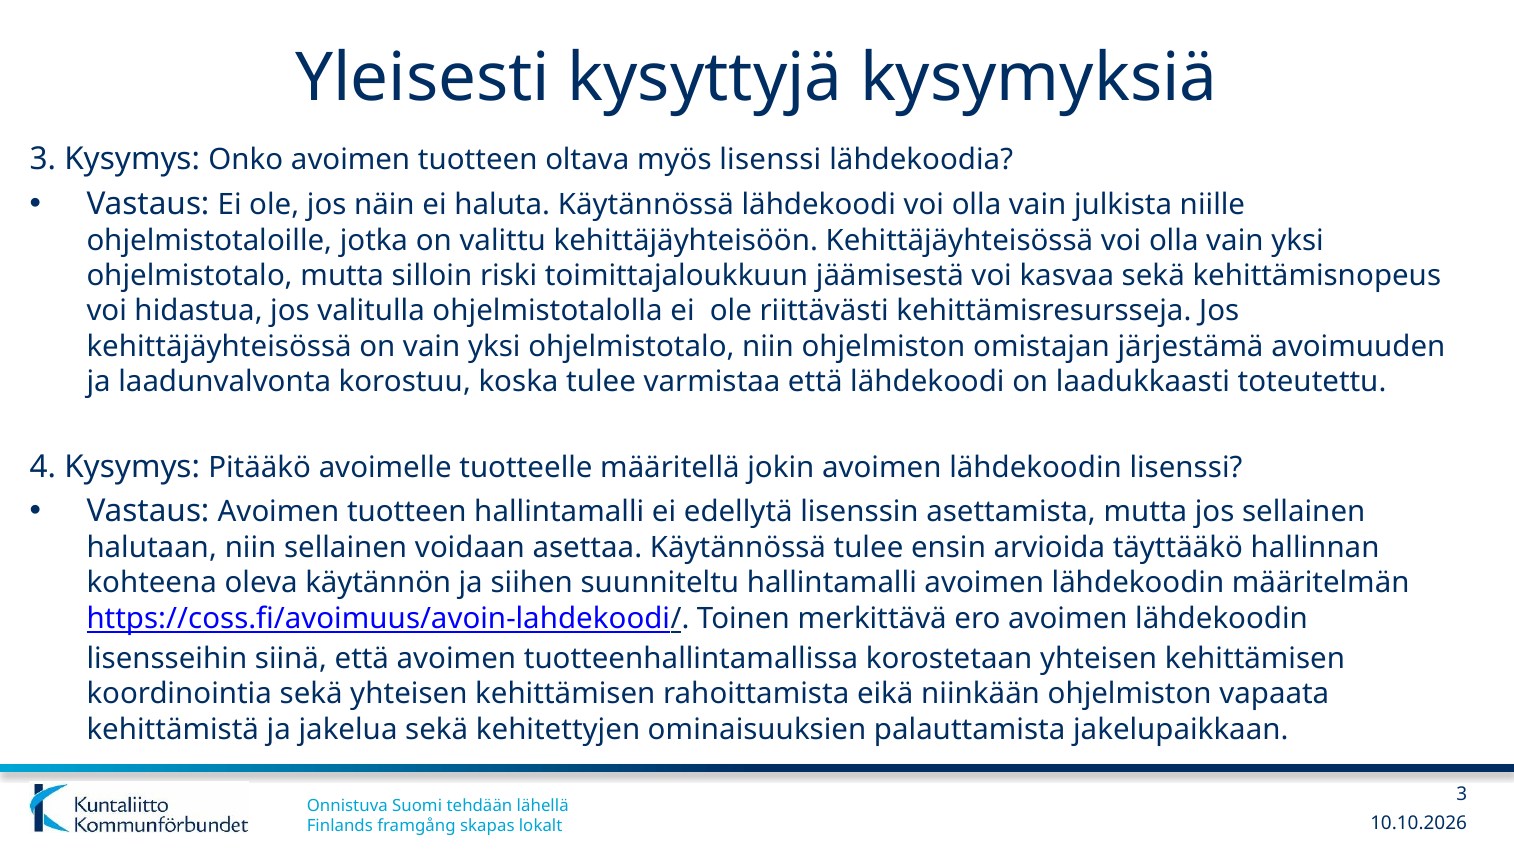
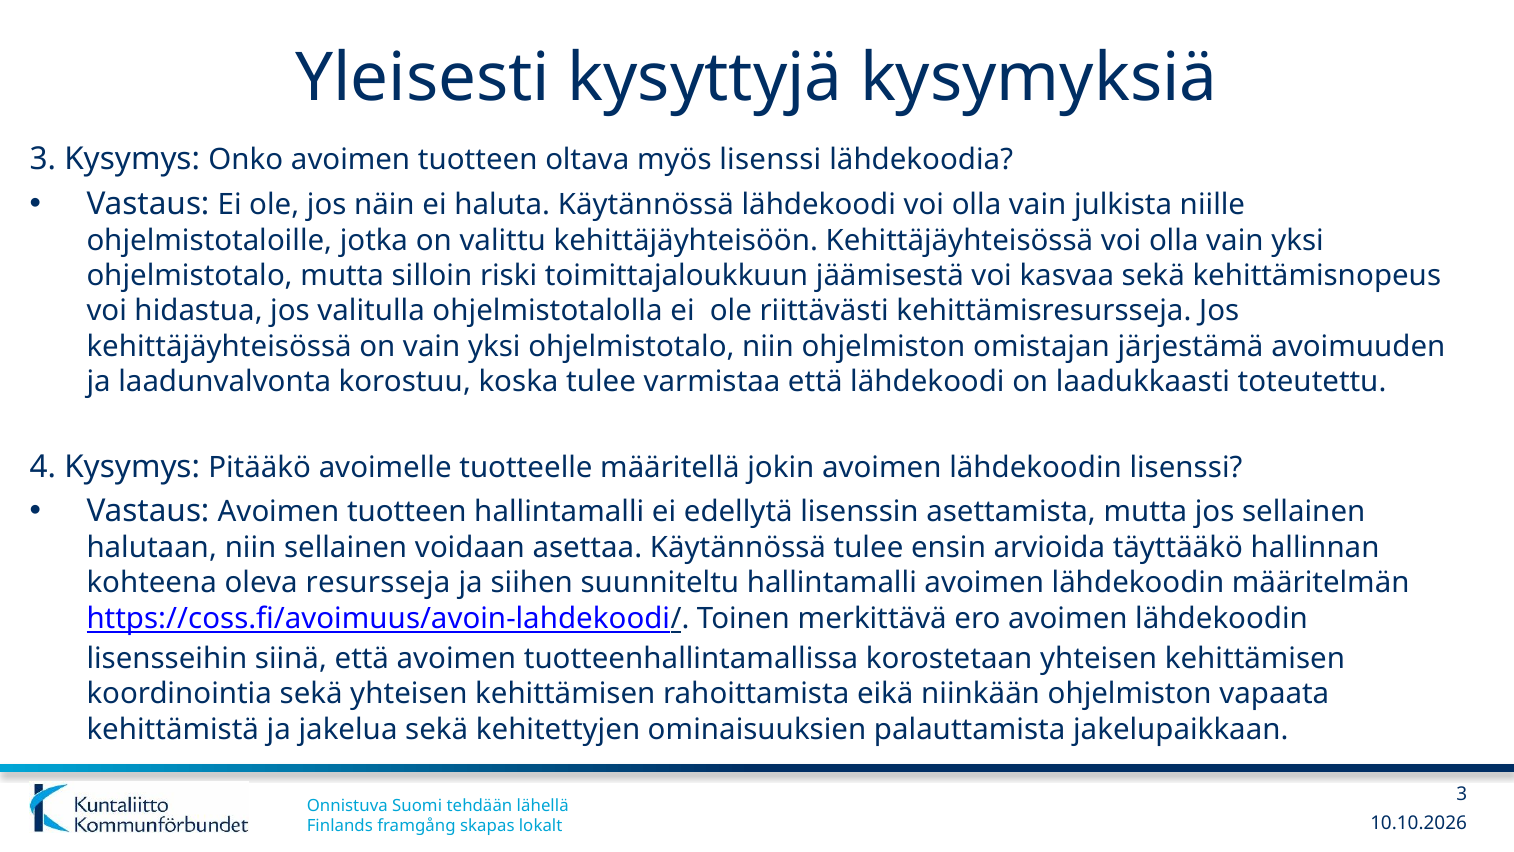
käytännön: käytännön -> resursseja
